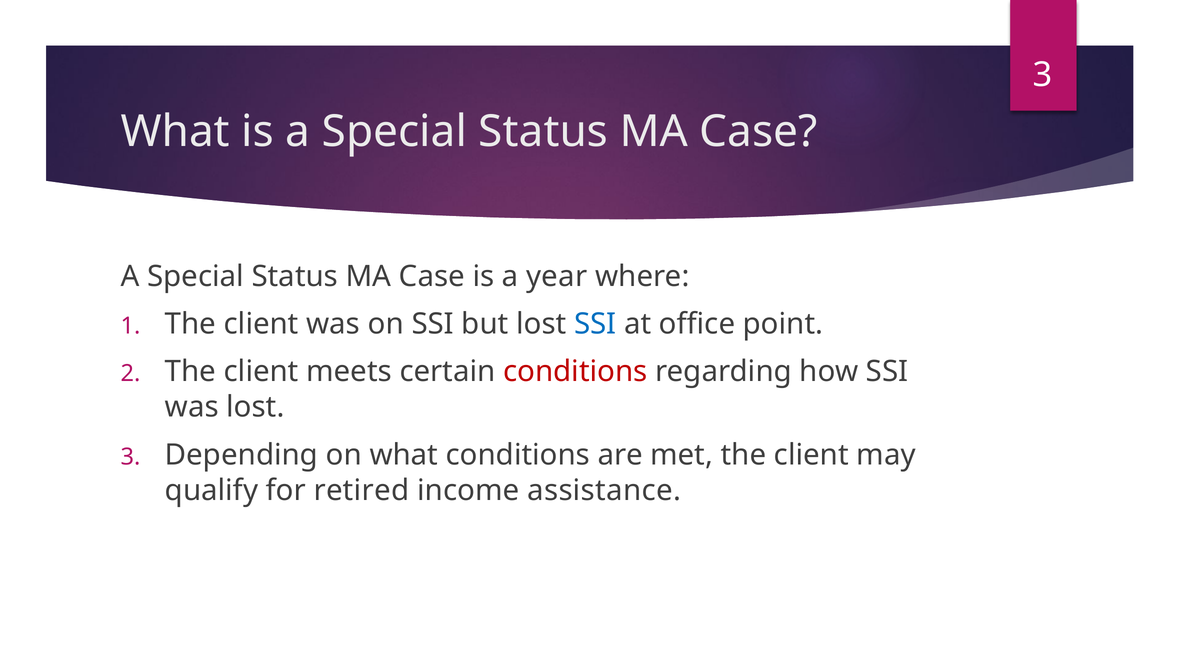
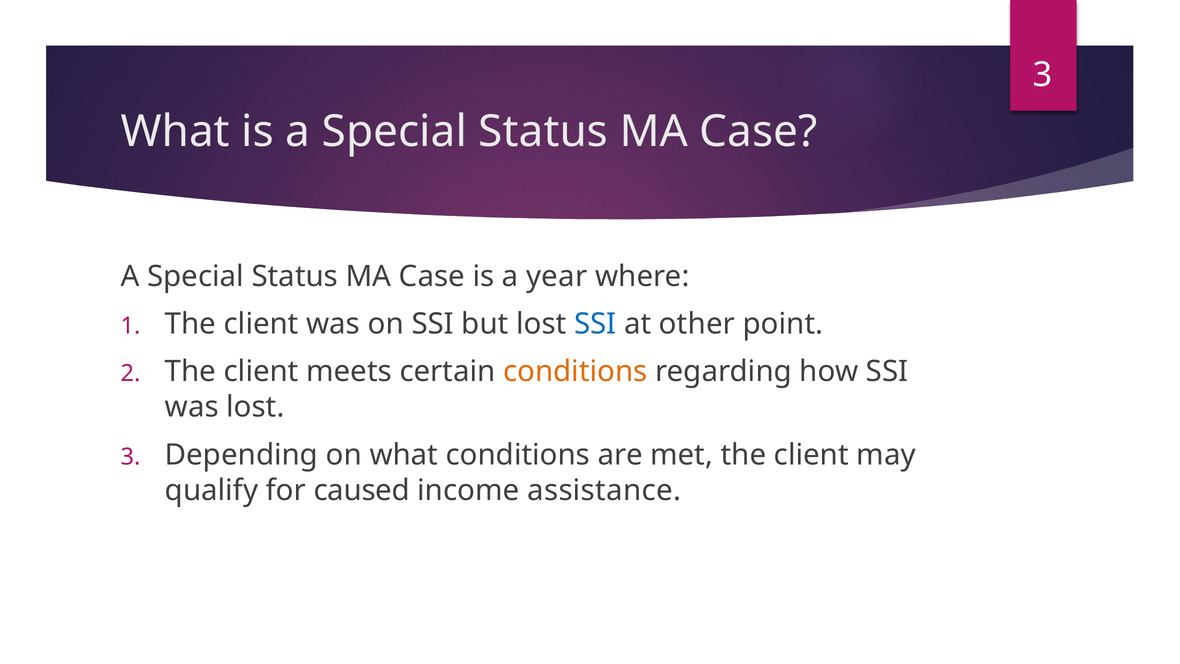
office: office -> other
conditions at (575, 372) colour: red -> orange
retired: retired -> caused
